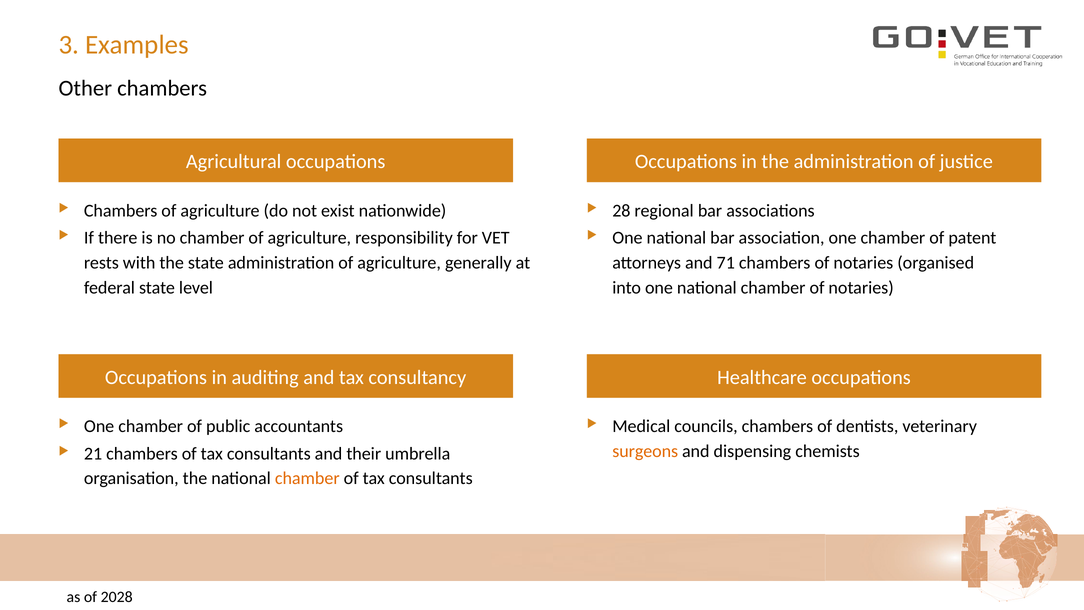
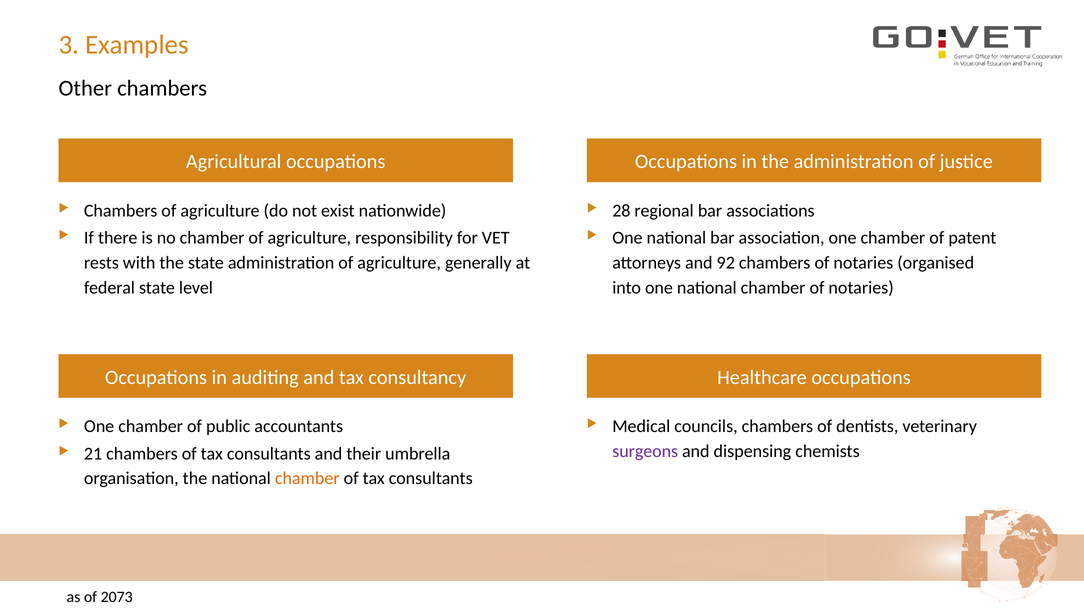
71: 71 -> 92
surgeons colour: orange -> purple
2028: 2028 -> 2073
